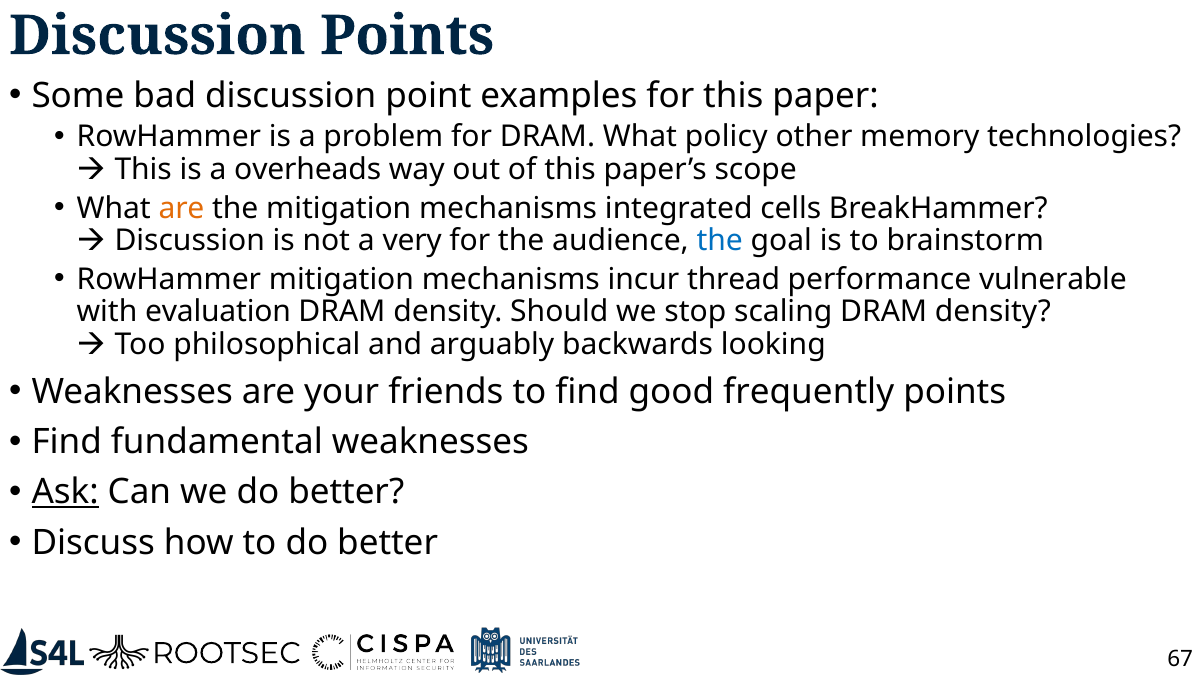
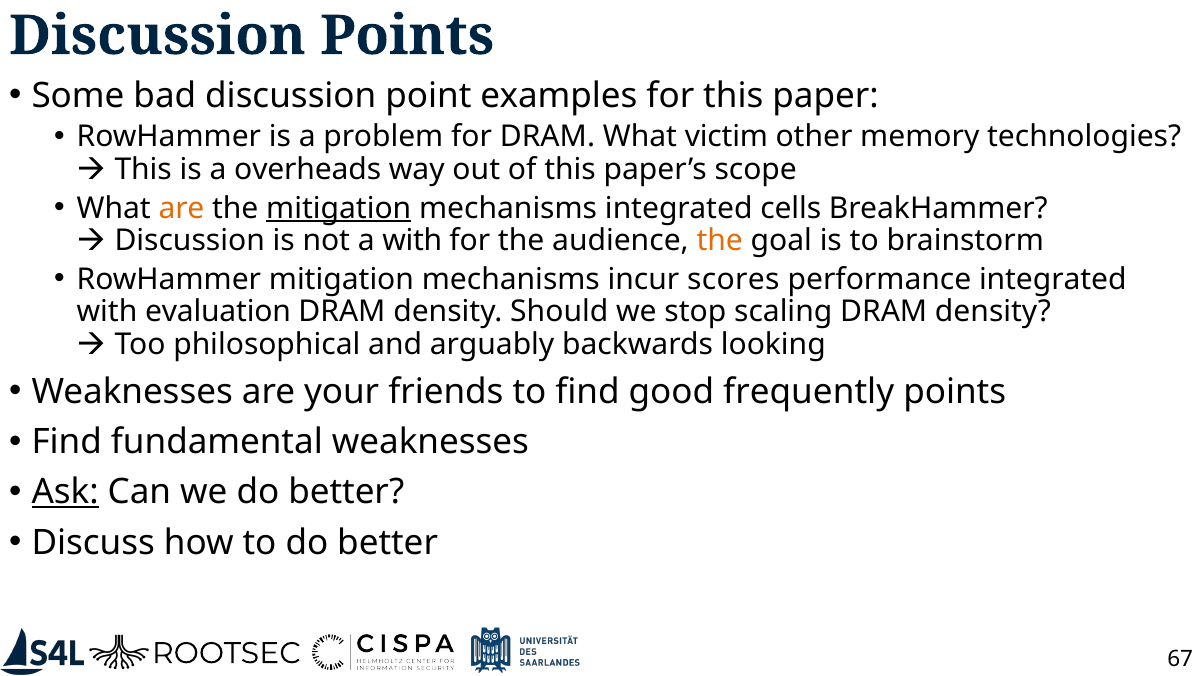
policy: policy -> victim
mitigation at (339, 208) underline: none -> present
a very: very -> with
the at (720, 241) colour: blue -> orange
thread: thread -> scores
performance vulnerable: vulnerable -> integrated
